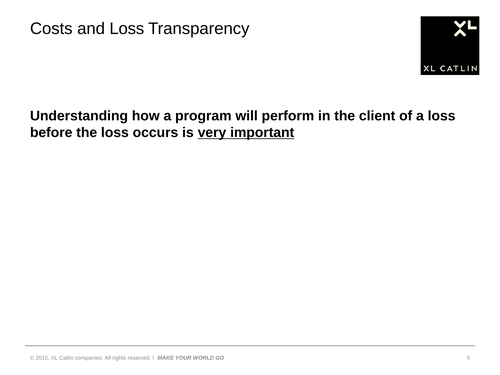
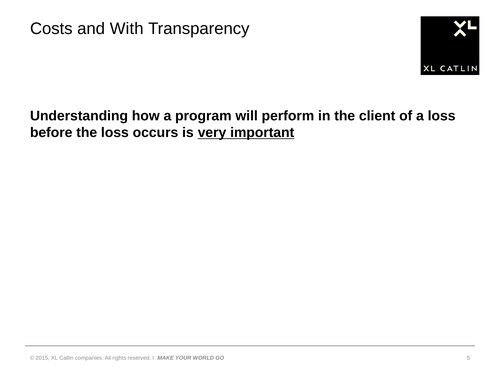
and Loss: Loss -> With
